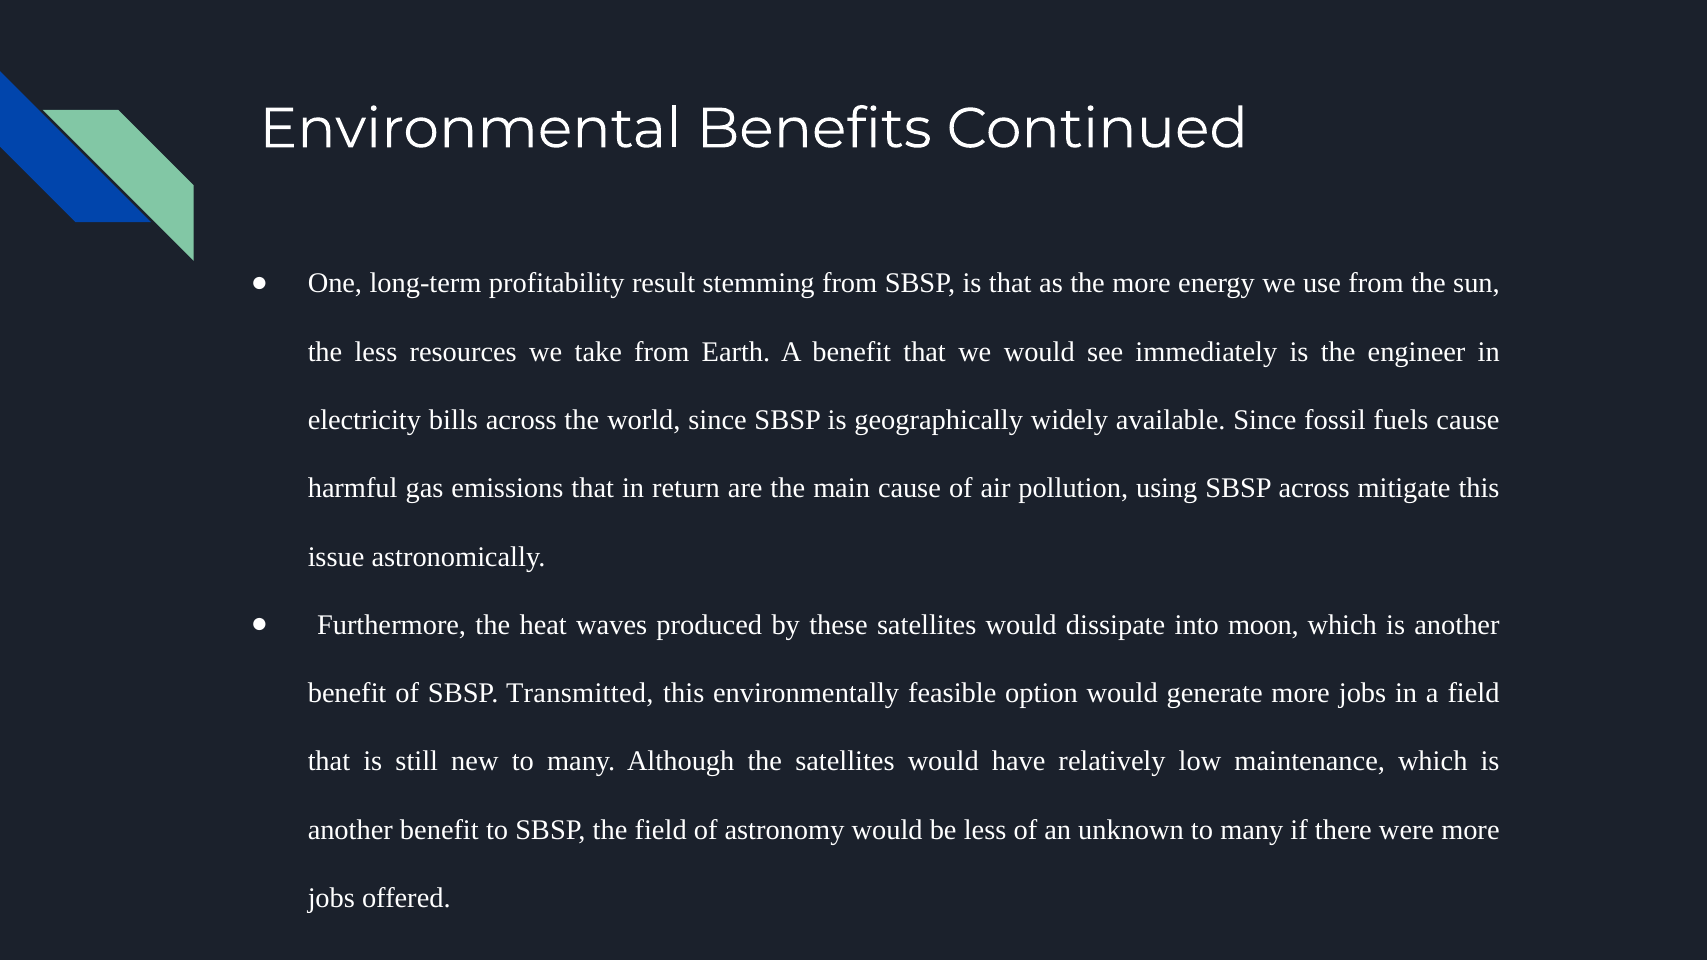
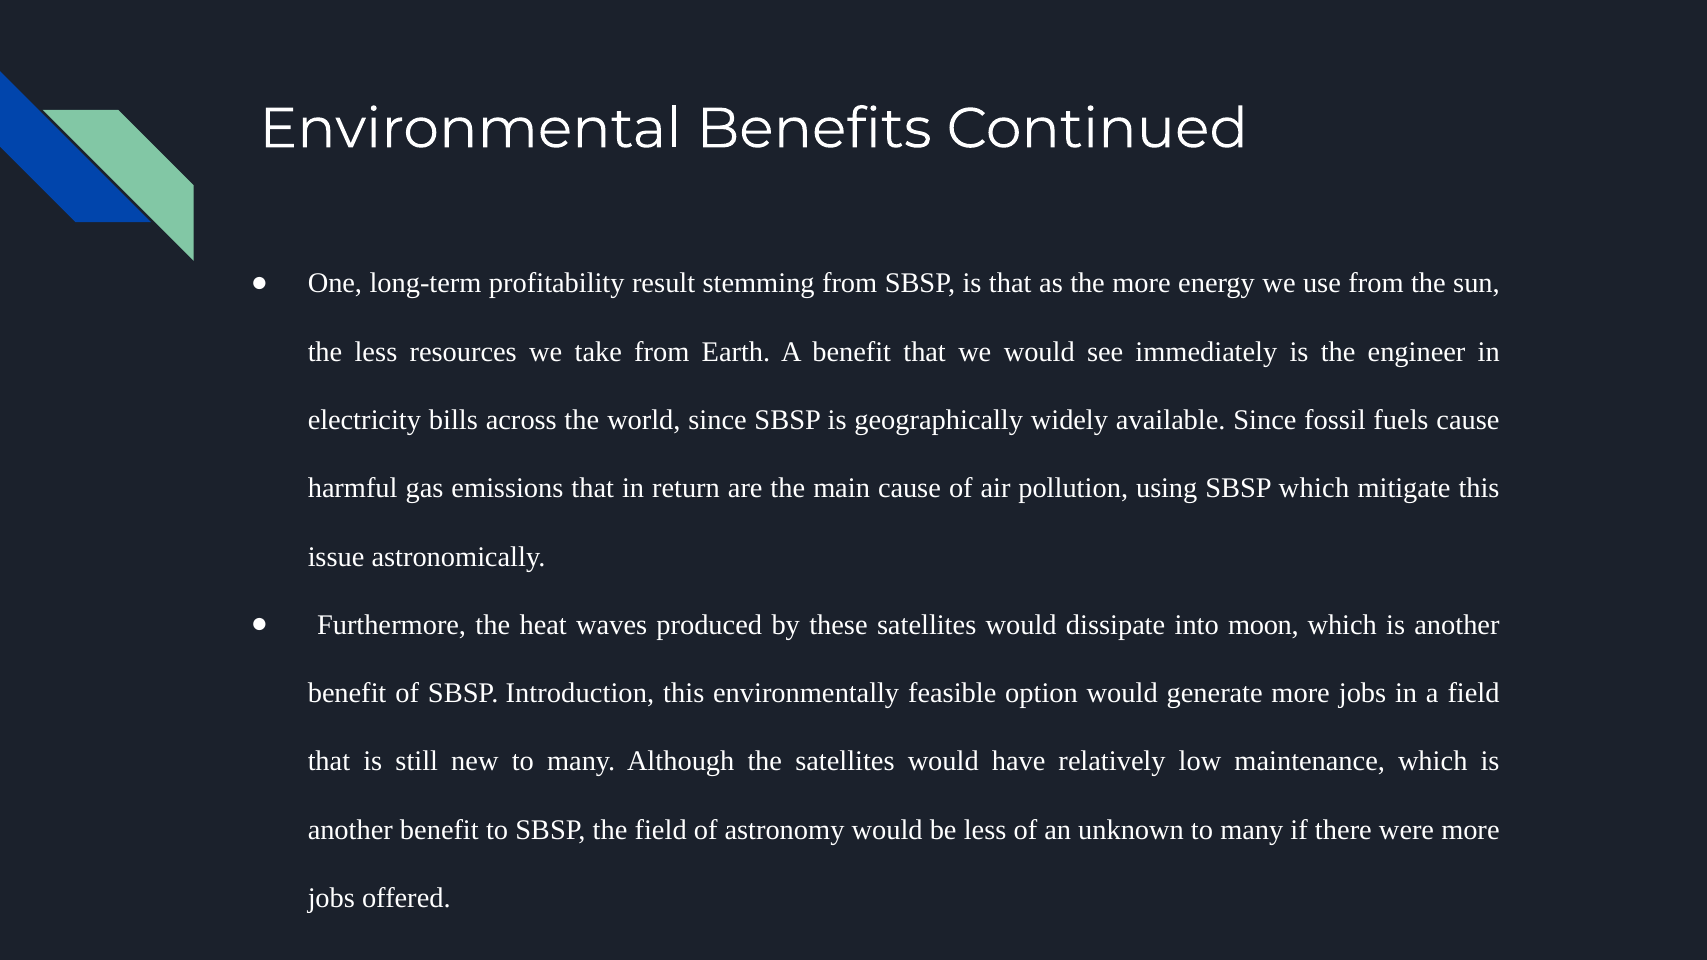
SBSP across: across -> which
Transmitted: Transmitted -> Introduction
